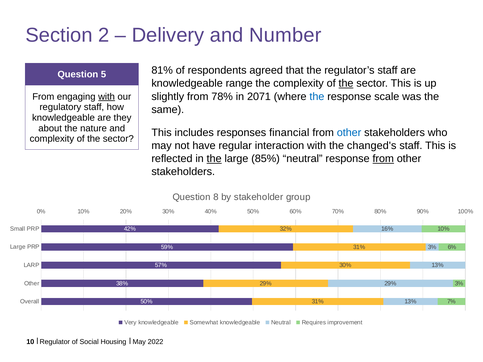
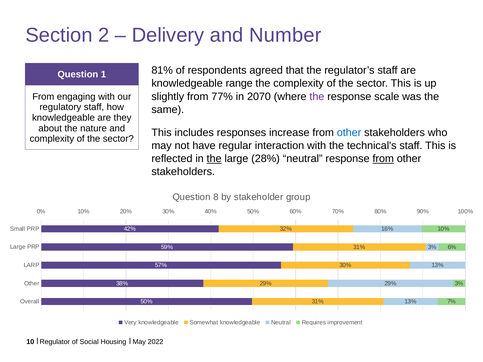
5: 5 -> 1
the at (346, 83) underline: present -> none
78%: 78% -> 77%
2071: 2071 -> 2070
the at (317, 97) colour: blue -> purple
with at (107, 97) underline: present -> none
financial: financial -> increase
changed's: changed's -> technical's
85%: 85% -> 28%
